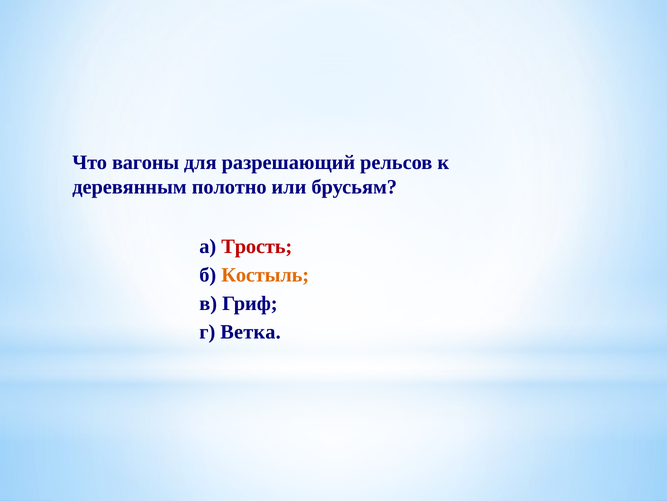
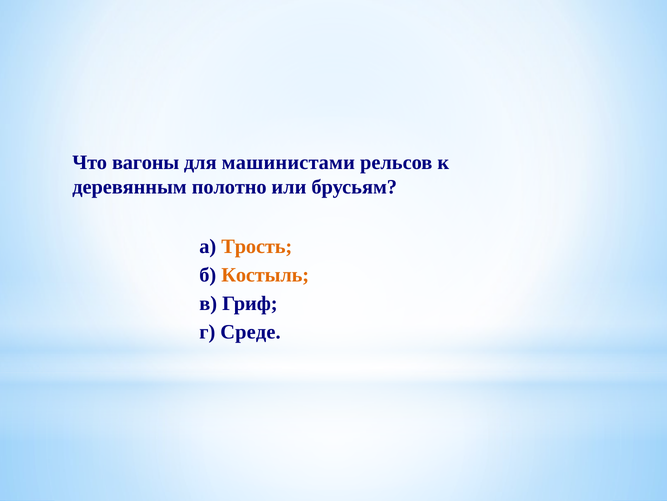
разрешающий: разрешающий -> машинистами
Трость colour: red -> orange
Ветка: Ветка -> Среде
